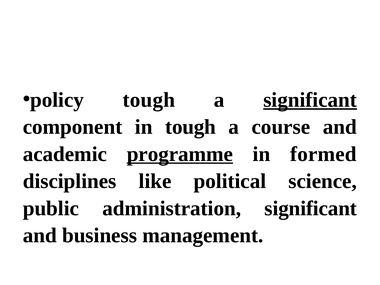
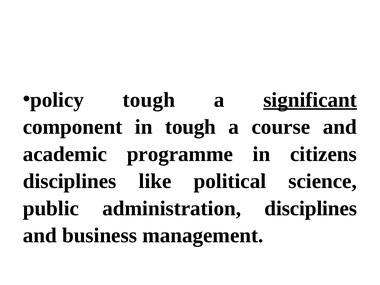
programme underline: present -> none
formed: formed -> citizens
administration significant: significant -> disciplines
